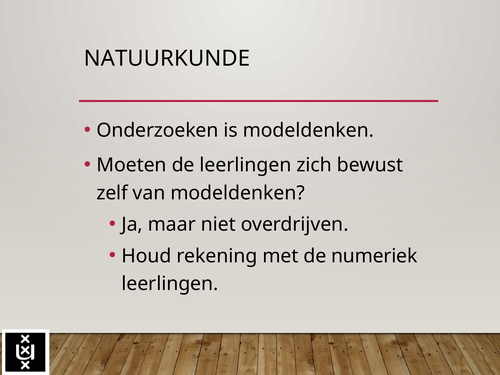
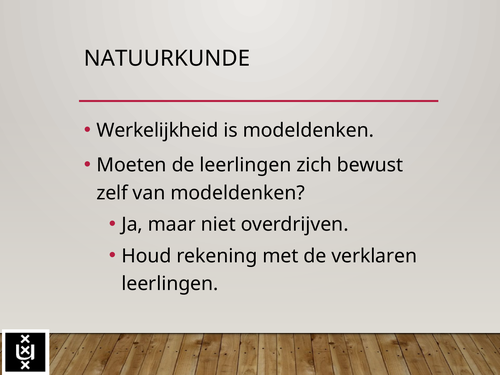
Onderzoeken: Onderzoeken -> Werkelijkheid
numeriek: numeriek -> verklaren
